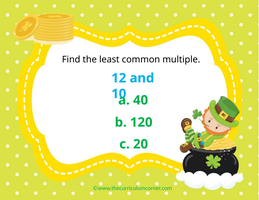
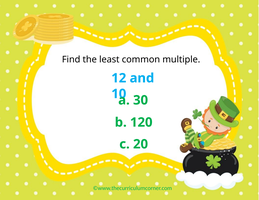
40: 40 -> 30
